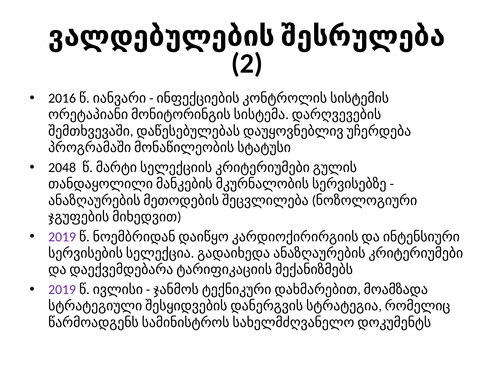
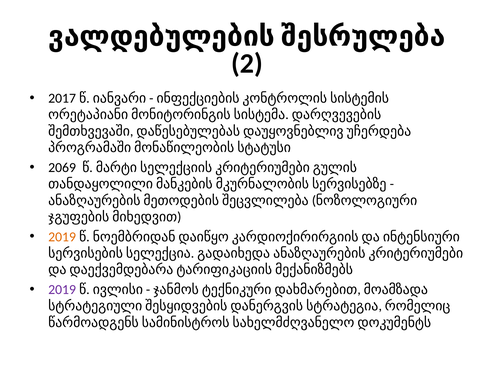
2016: 2016 -> 2017
2048: 2048 -> 2069
2019 at (62, 236) colour: purple -> orange
